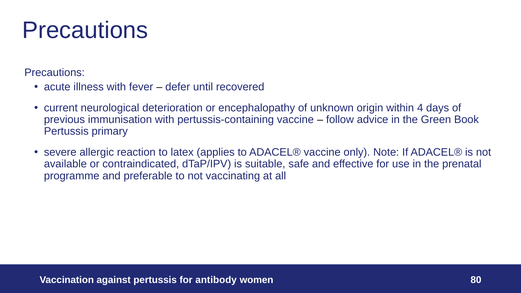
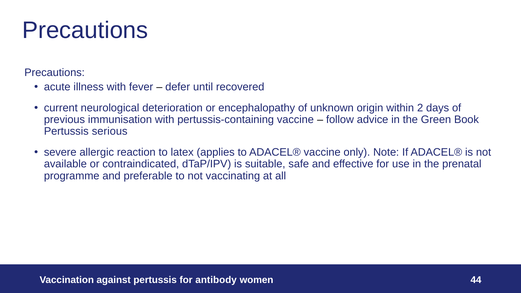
4: 4 -> 2
primary: primary -> serious
80: 80 -> 44
